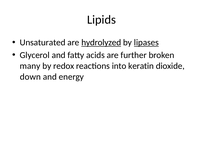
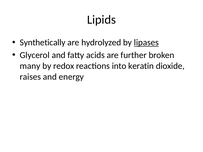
Unsaturated: Unsaturated -> Synthetically
hydrolyzed underline: present -> none
down: down -> raises
